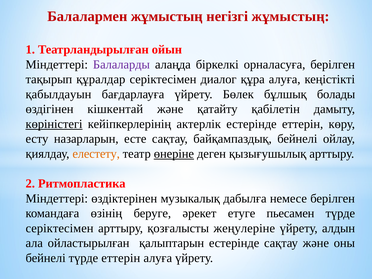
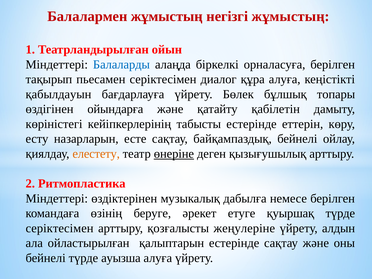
Балаларды colour: purple -> blue
құралдар: құралдар -> пьесамен
болады: болады -> топары
кішкентай: кішкентай -> ойындарға
көріністегі underline: present -> none
актерлік: актерлік -> табысты
пьесамен: пьесамен -> қуыршақ
түрде еттерін: еттерін -> ауызша
